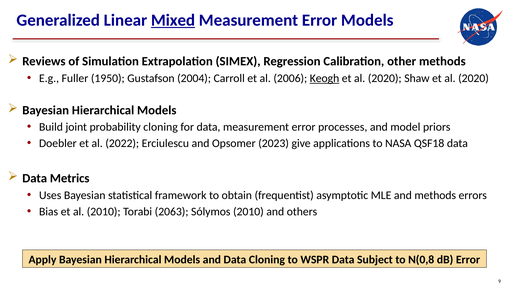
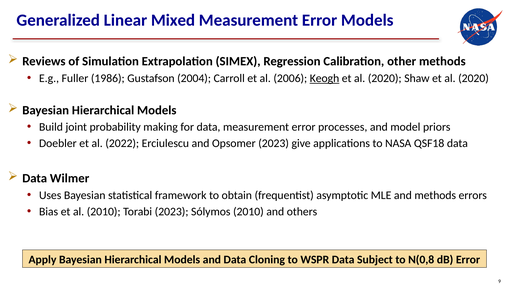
Mixed underline: present -> none
1950: 1950 -> 1986
probability cloning: cloning -> making
Metrics: Metrics -> Wilmer
Torabi 2063: 2063 -> 2023
